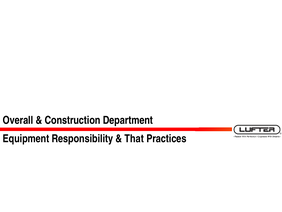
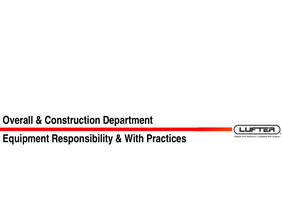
That: That -> With
